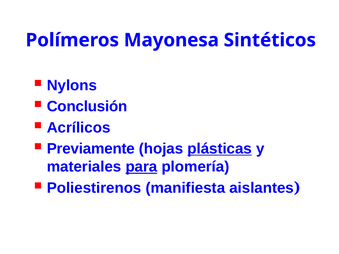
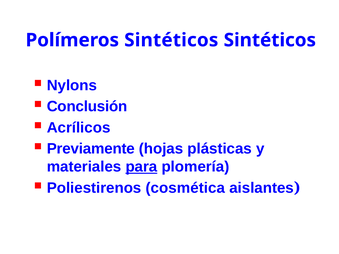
Polímeros Mayonesa: Mayonesa -> Sintéticos
plásticas underline: present -> none
manifiesta: manifiesta -> cosmética
